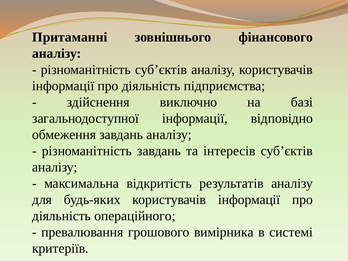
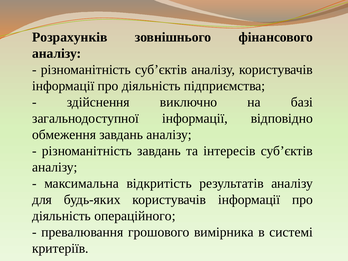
Притаманні: Притаманні -> Розрахунків
